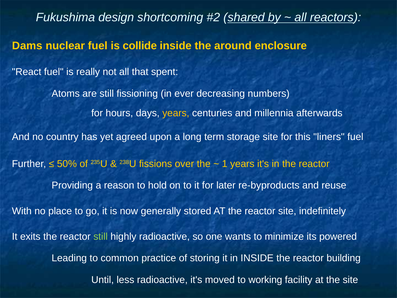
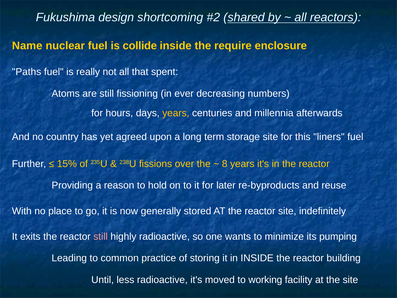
Dams: Dams -> Name
around: around -> require
React: React -> Paths
50%: 50% -> 15%
1: 1 -> 8
still at (101, 236) colour: light green -> pink
powered: powered -> pumping
